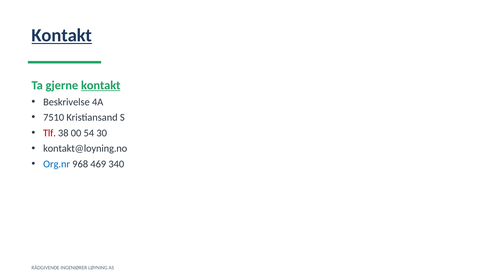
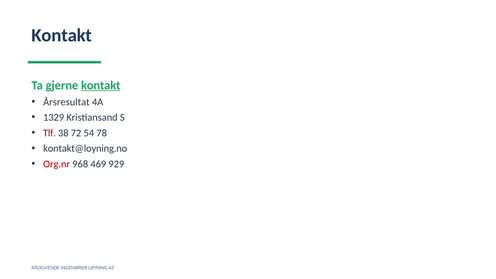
Kontakt at (62, 35) underline: present -> none
Beskrivelse: Beskrivelse -> Årsresultat
7510: 7510 -> 1329
00: 00 -> 72
30: 30 -> 78
Org.nr colour: blue -> red
340: 340 -> 929
